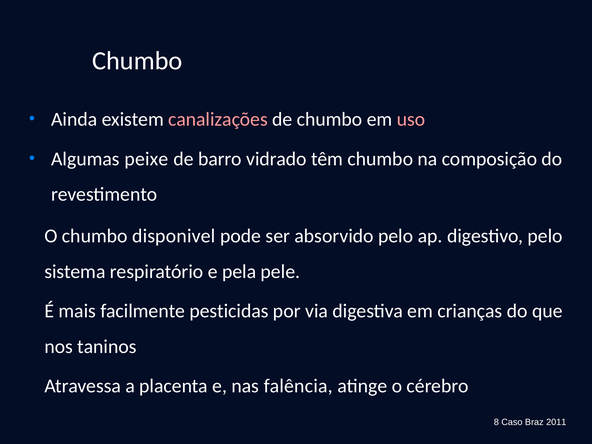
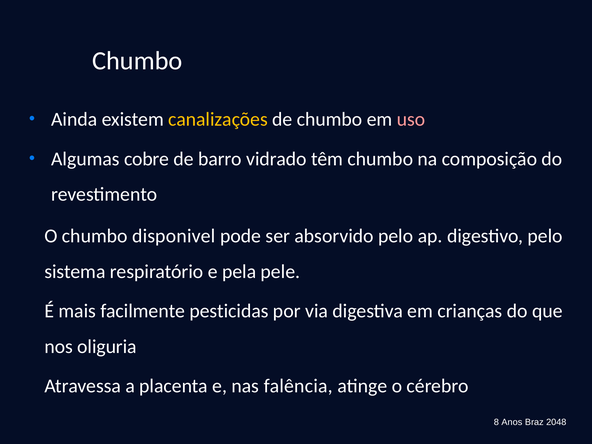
canalizações colour: pink -> yellow
peixe: peixe -> cobre
taninos: taninos -> oliguria
Caso: Caso -> Anos
2011: 2011 -> 2048
